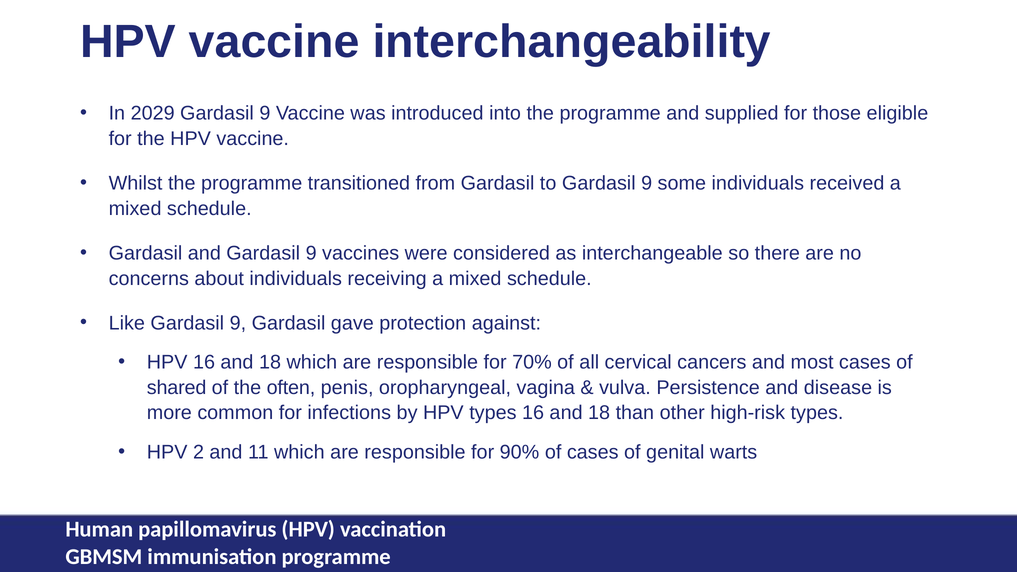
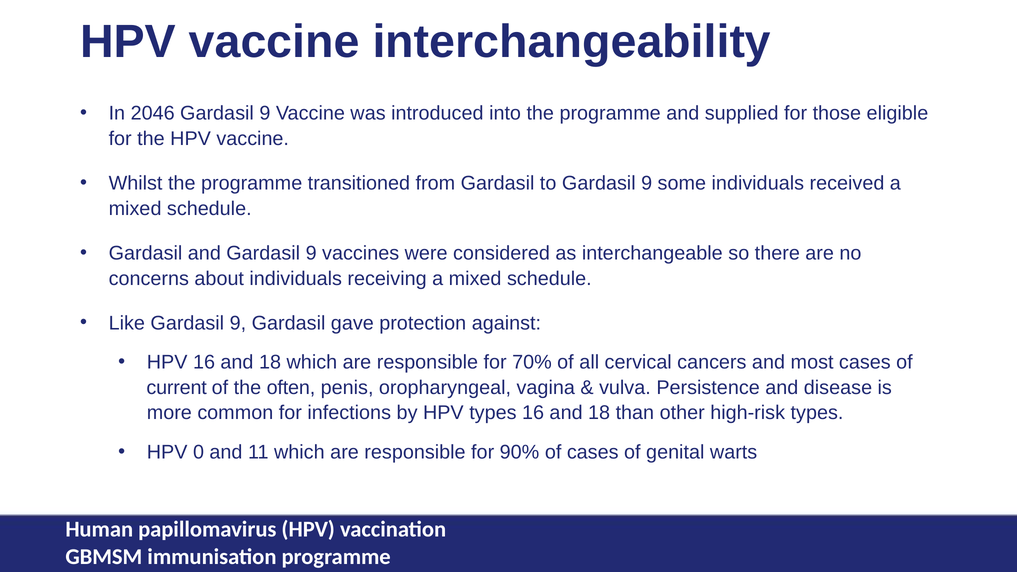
2029: 2029 -> 2046
shared: shared -> current
2: 2 -> 0
